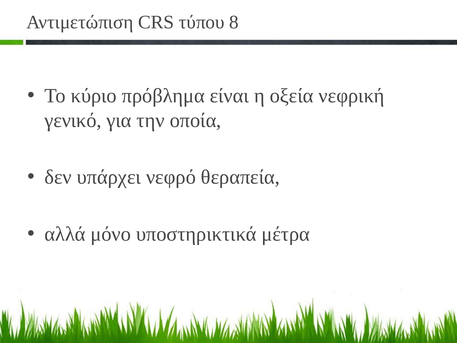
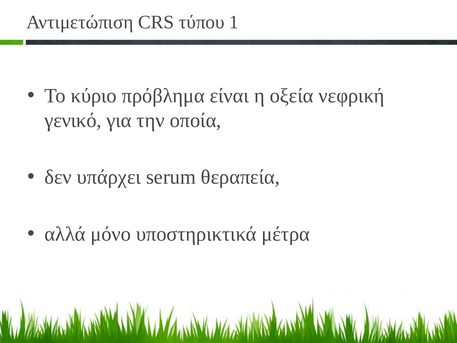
8: 8 -> 1
νεφρό: νεφρό -> serum
